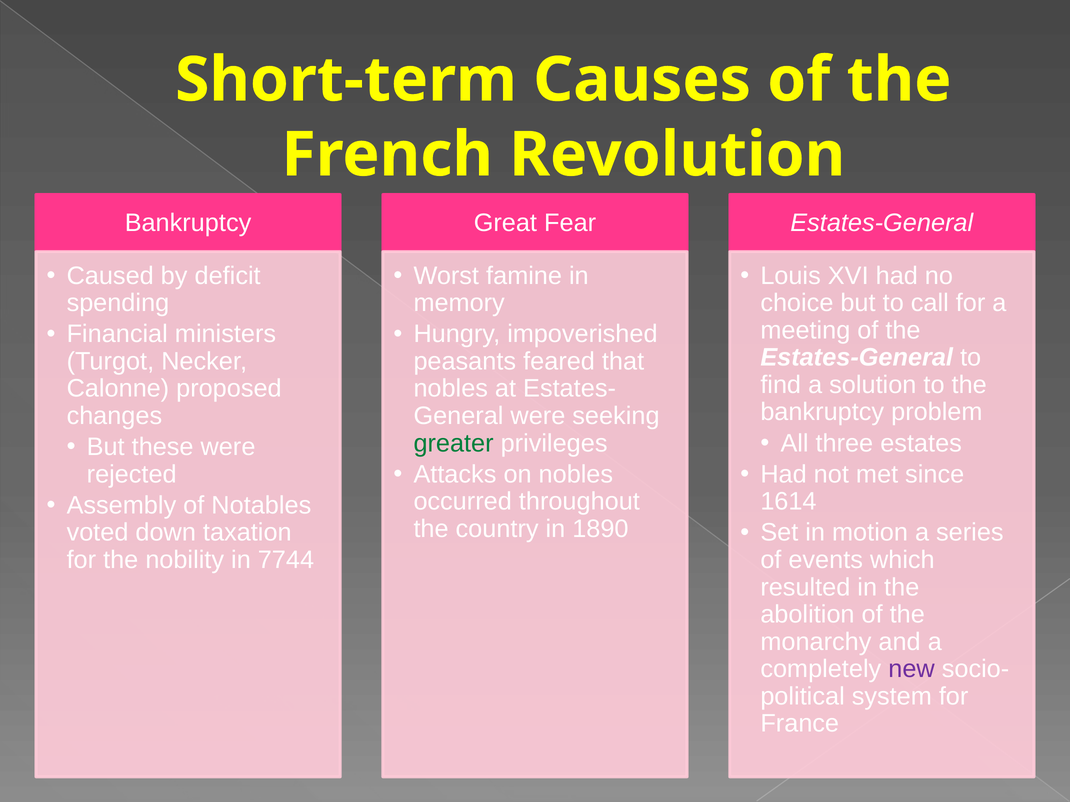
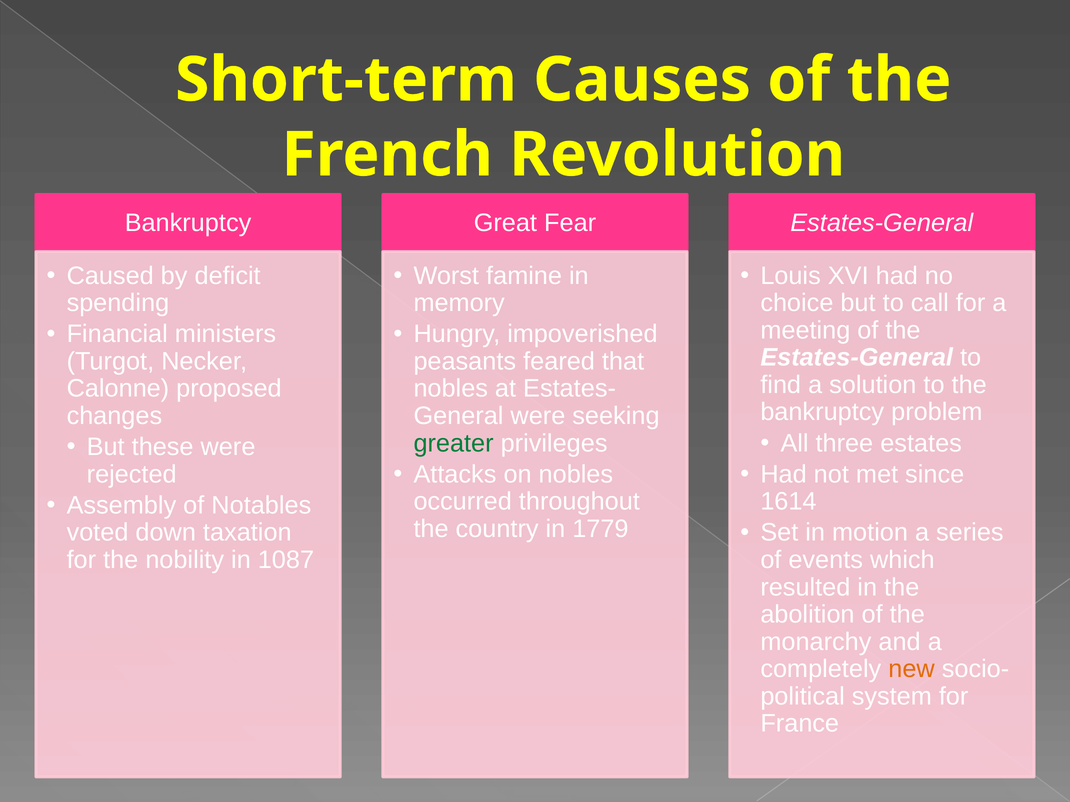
1890: 1890 -> 1779
7744: 7744 -> 1087
new colour: purple -> orange
